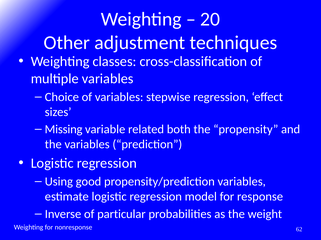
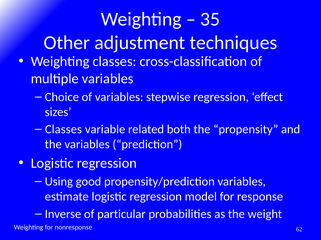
20: 20 -> 35
Missing at (64, 130): Missing -> Classes
